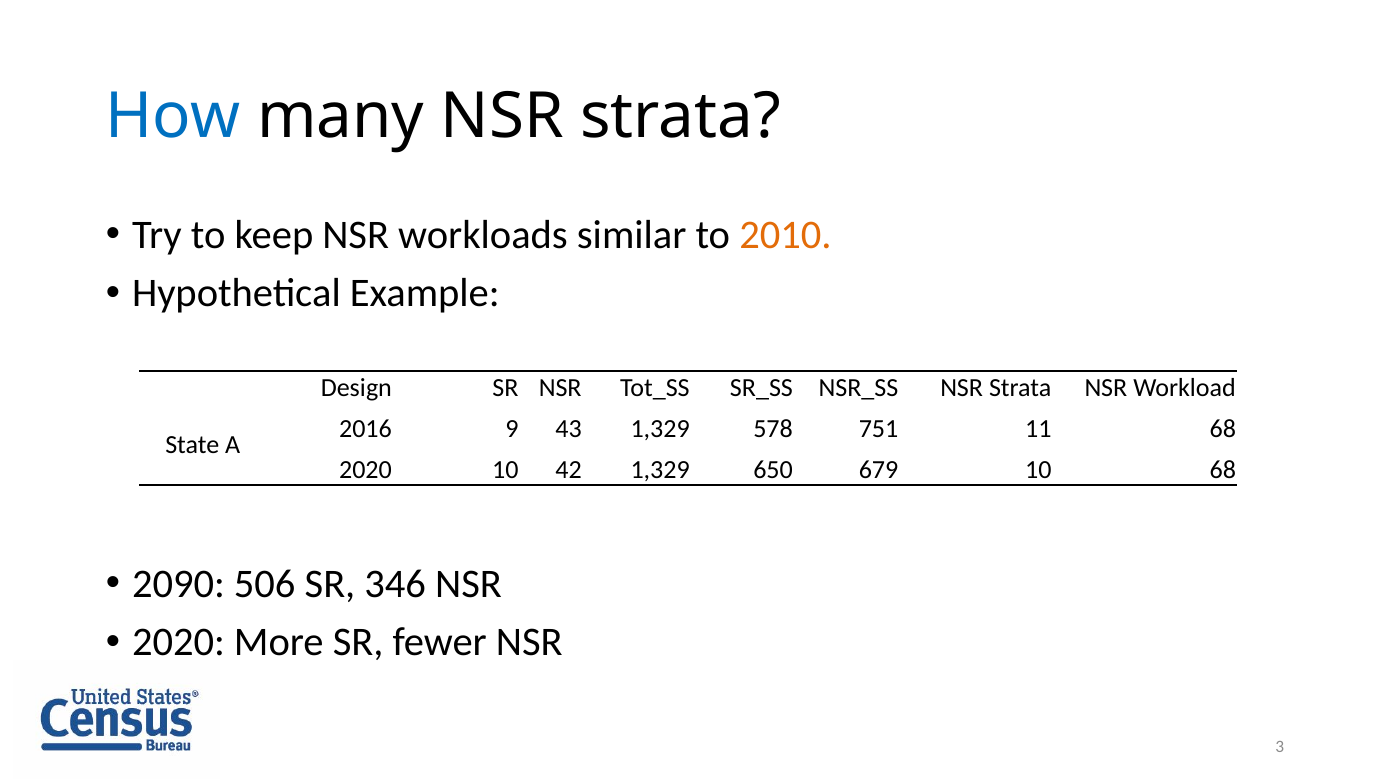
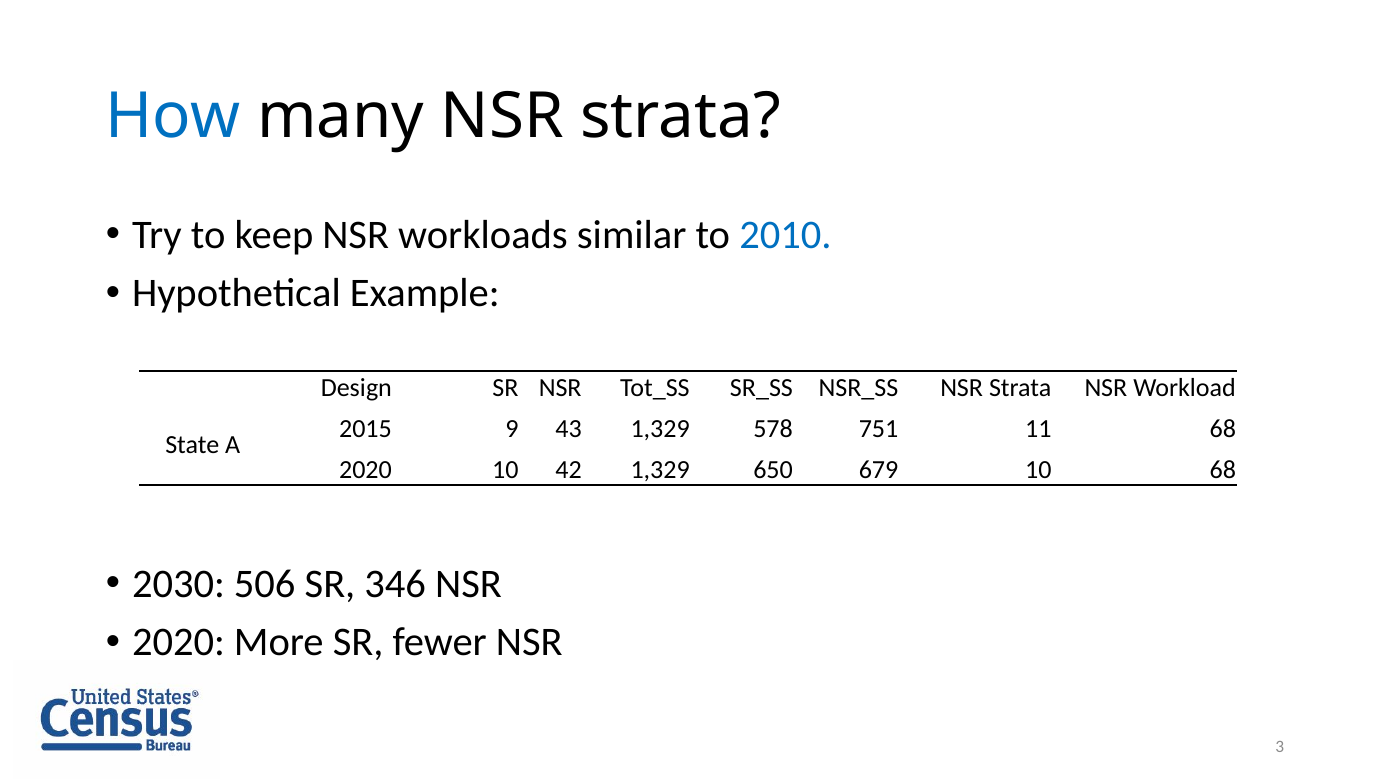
2010 colour: orange -> blue
2016: 2016 -> 2015
2090: 2090 -> 2030
